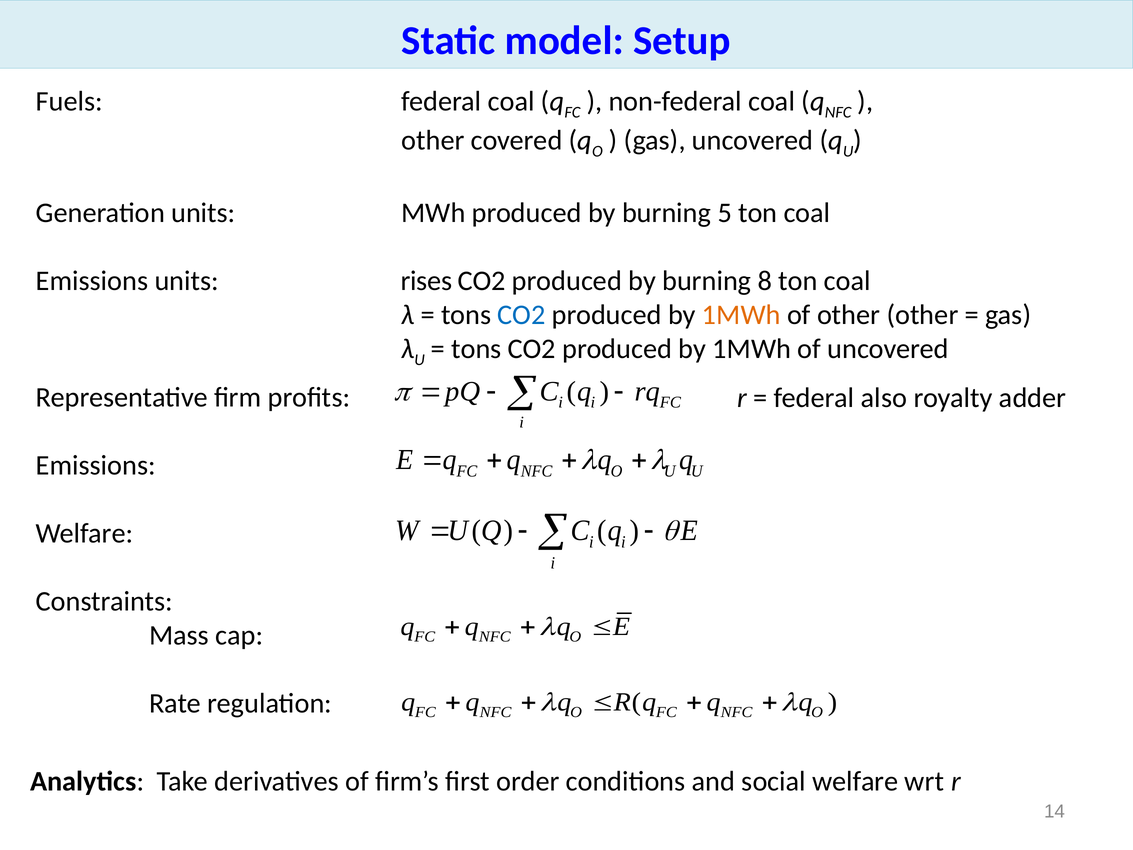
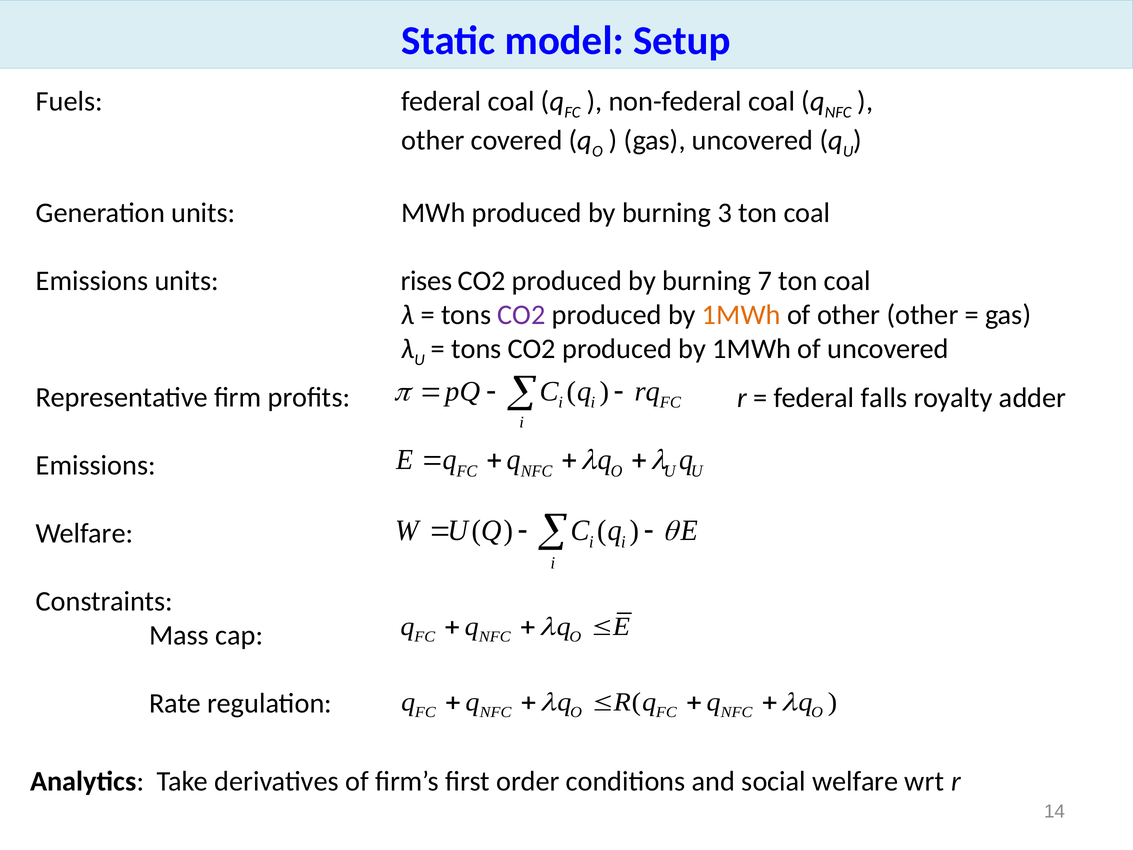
5: 5 -> 3
8: 8 -> 7
CO2 at (521, 315) colour: blue -> purple
also: also -> falls
